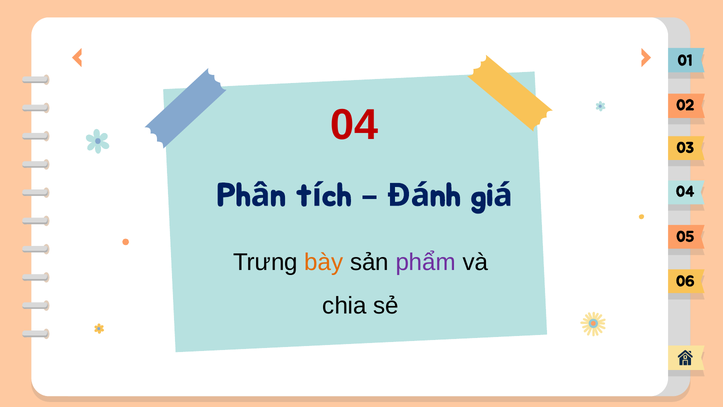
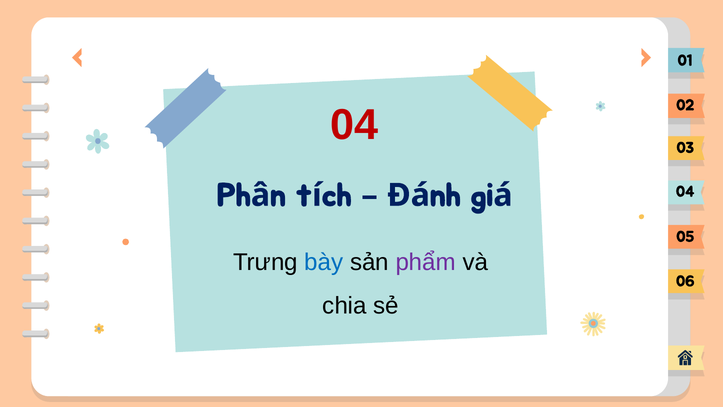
bày colour: orange -> blue
